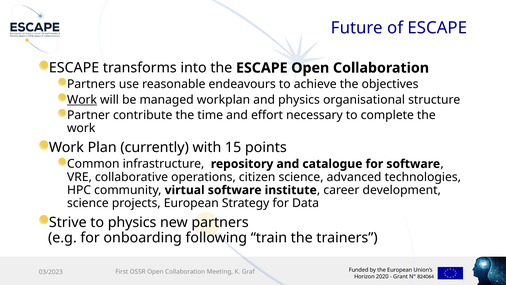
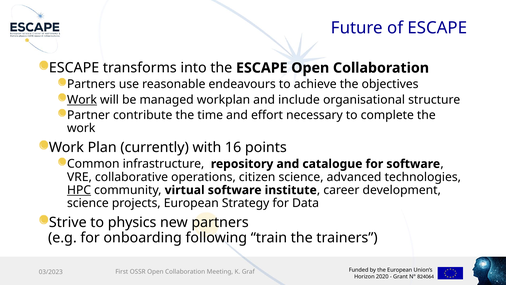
and physics: physics -> include
15: 15 -> 16
HPC underline: none -> present
